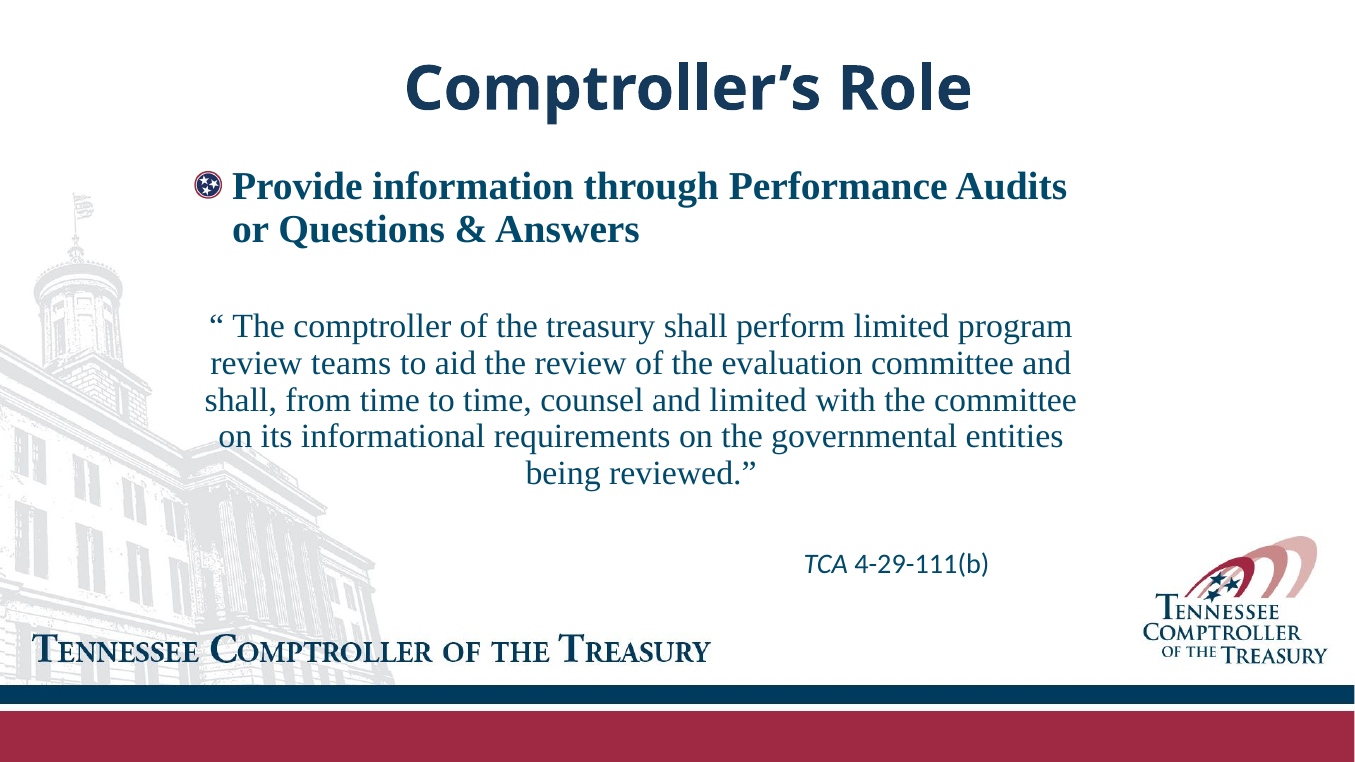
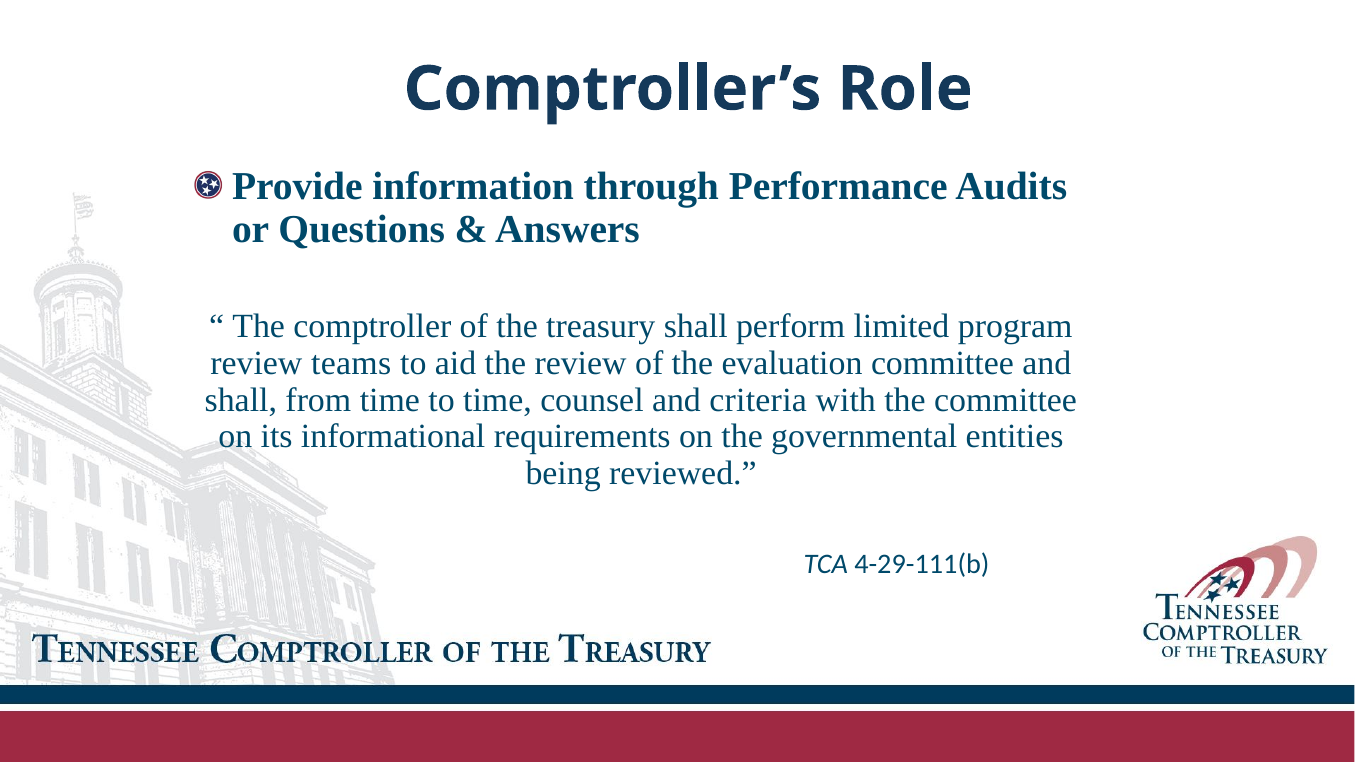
and limited: limited -> criteria
